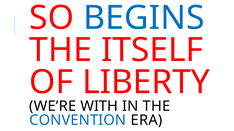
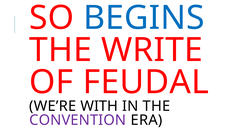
ITSELF: ITSELF -> WRITE
LIBERTY: LIBERTY -> FEUDAL
CONVENTION colour: blue -> purple
